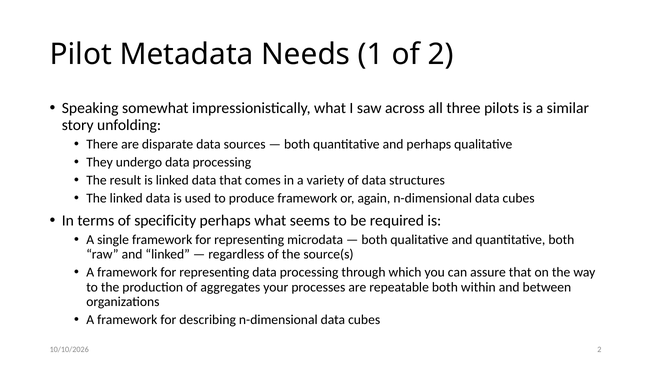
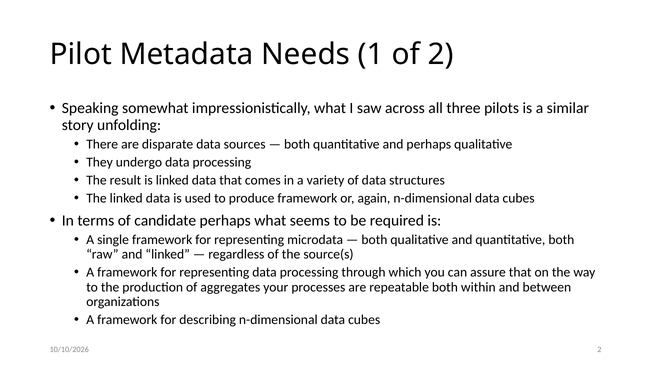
specificity: specificity -> candidate
